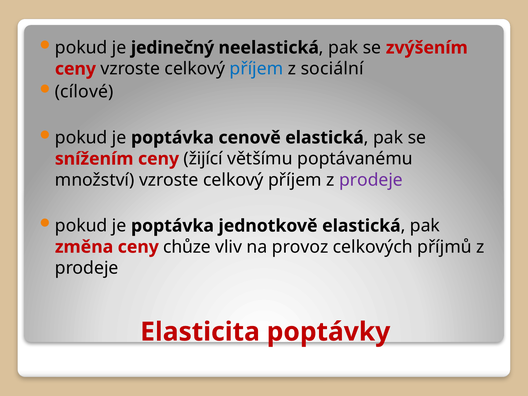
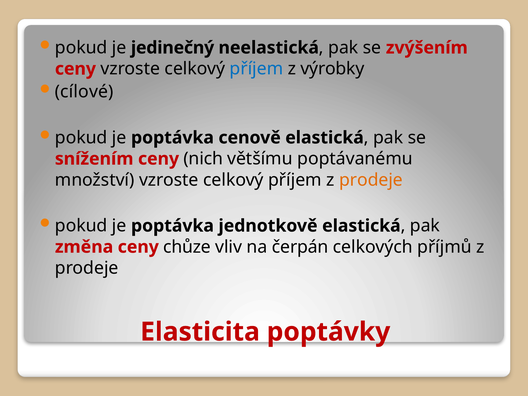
sociální: sociální -> výrobky
žijící: žijící -> nich
prodeje at (371, 180) colour: purple -> orange
provoz: provoz -> čerpán
